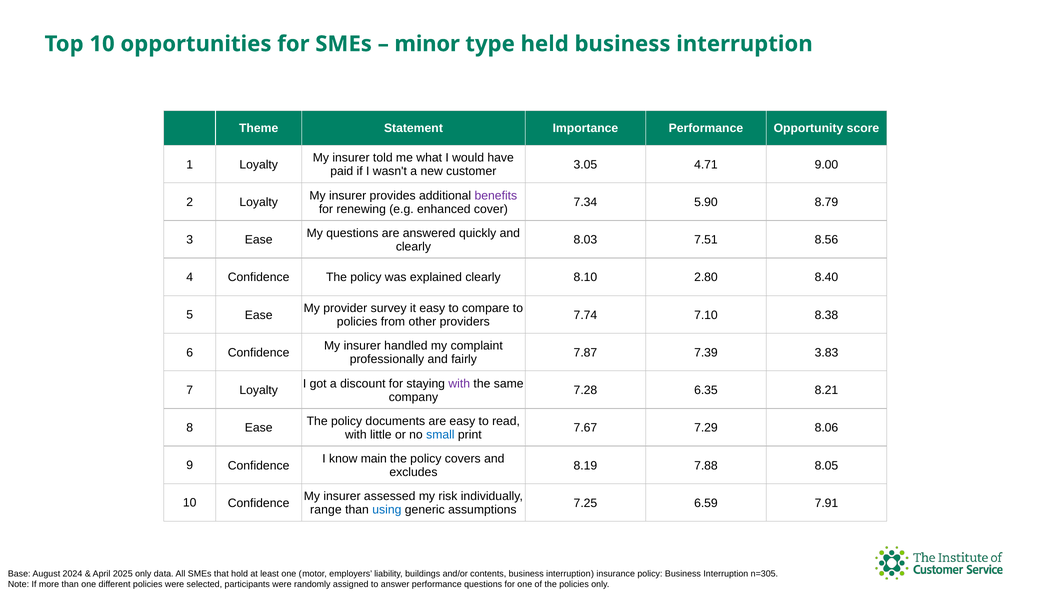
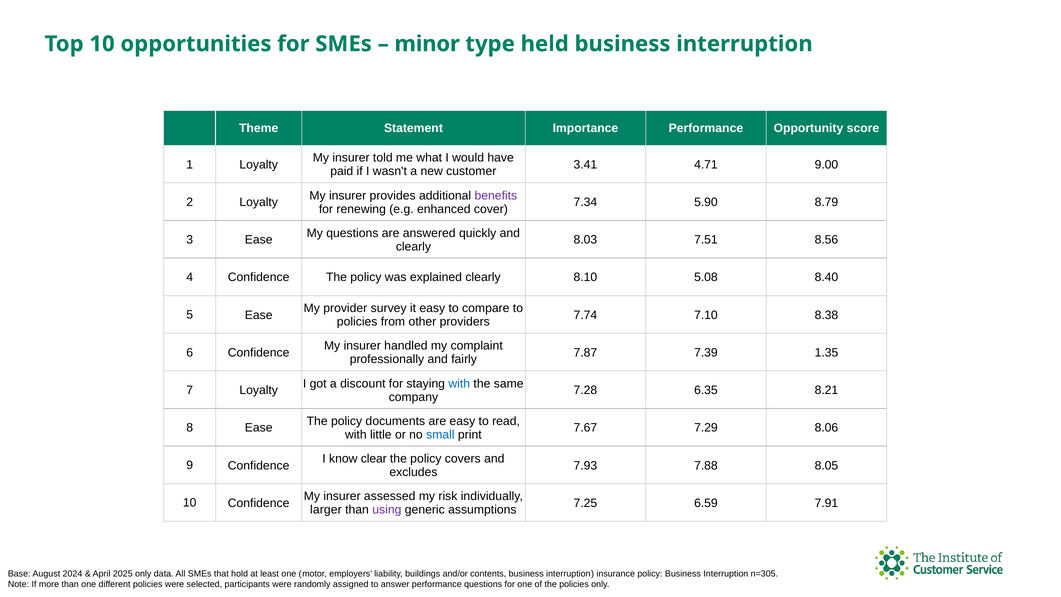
3.05: 3.05 -> 3.41
2.80: 2.80 -> 5.08
3.83: 3.83 -> 1.35
with at (459, 383) colour: purple -> blue
main: main -> clear
8.19: 8.19 -> 7.93
range: range -> larger
using colour: blue -> purple
